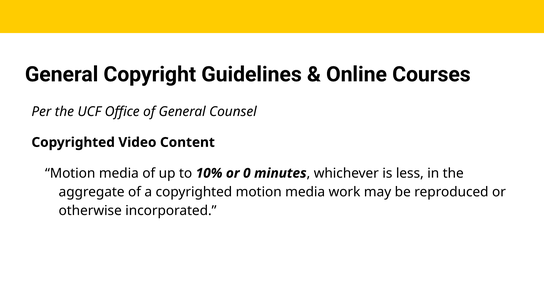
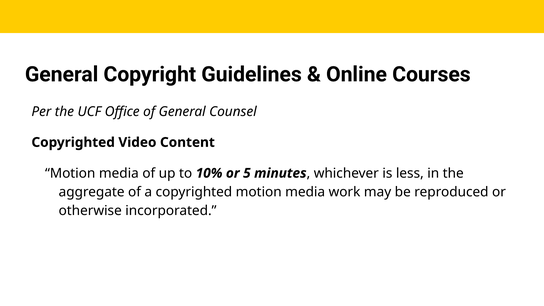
0: 0 -> 5
